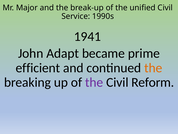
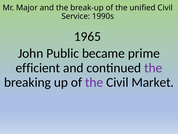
1941: 1941 -> 1965
Adapt: Adapt -> Public
the at (153, 68) colour: orange -> purple
Reform: Reform -> Market
